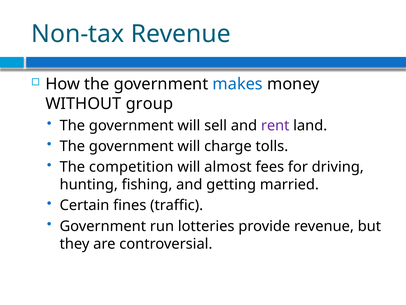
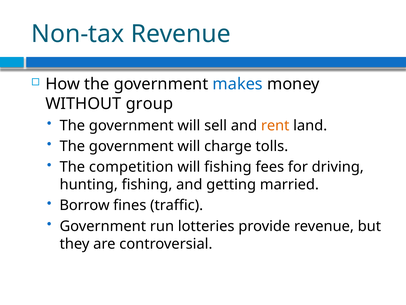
rent colour: purple -> orange
will almost: almost -> fishing
Certain: Certain -> Borrow
